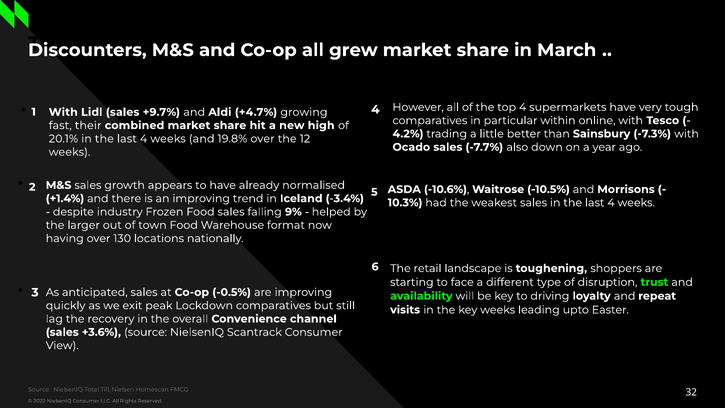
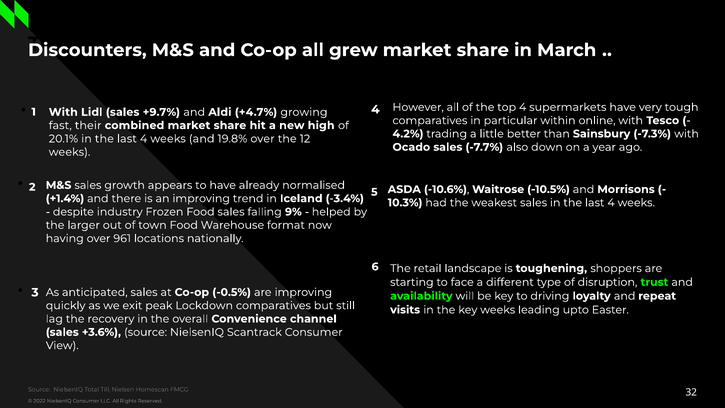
130: 130 -> 961
